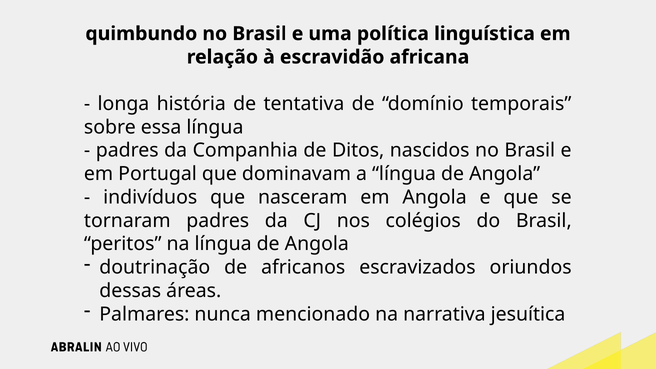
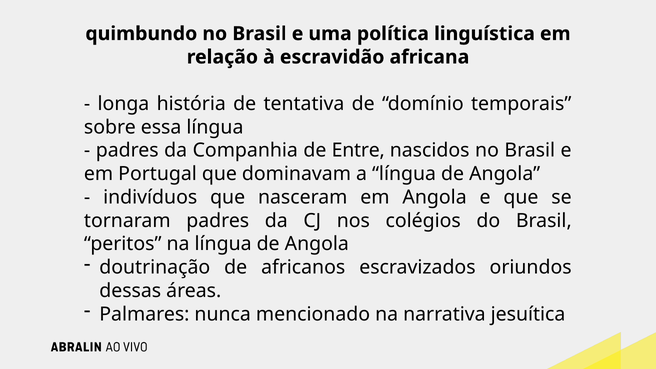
Ditos: Ditos -> Entre
